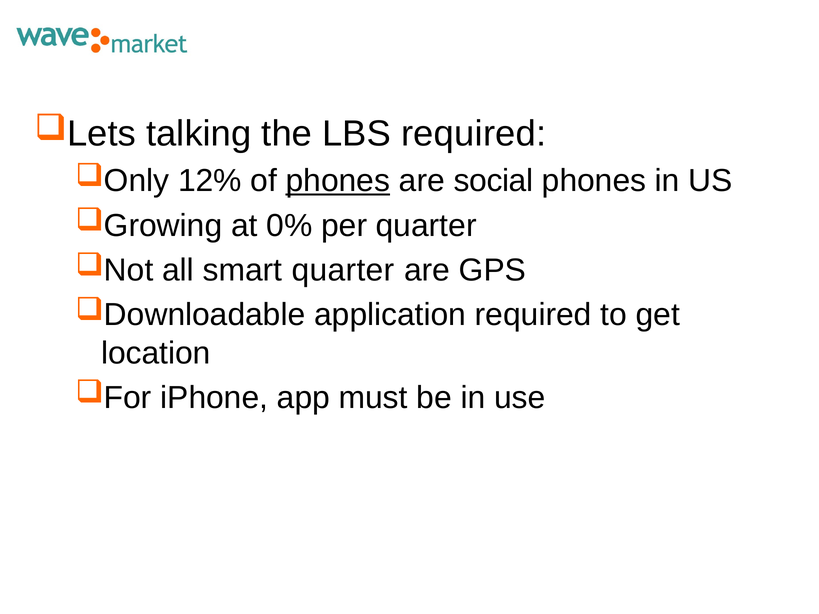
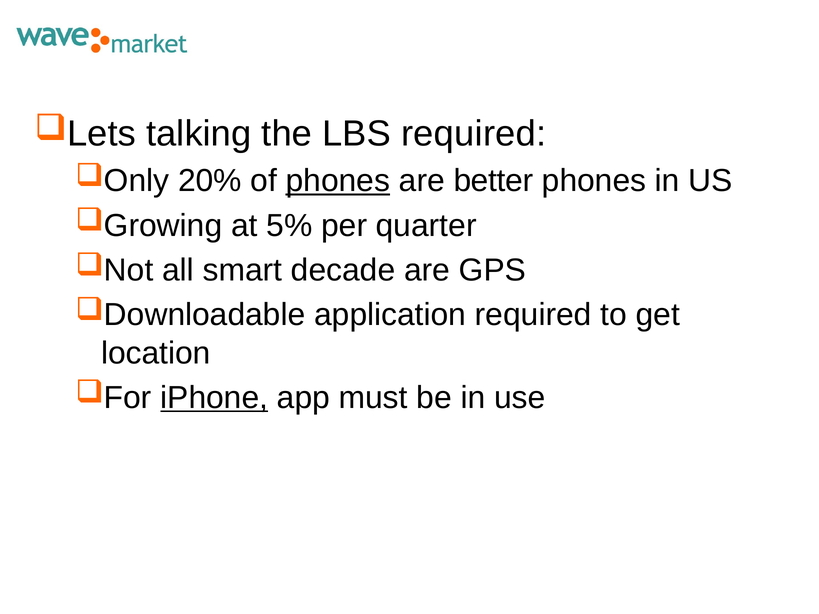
12%: 12% -> 20%
social: social -> better
0%: 0% -> 5%
smart quarter: quarter -> decade
iPhone underline: none -> present
